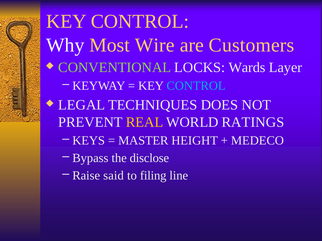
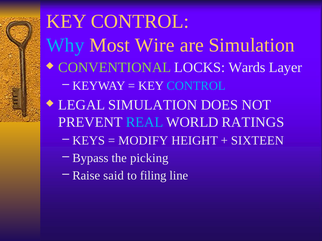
Why colour: white -> light blue
are Customers: Customers -> Simulation
LEGAL TECHNIQUES: TECHNIQUES -> SIMULATION
REAL colour: yellow -> light blue
MASTER: MASTER -> MODIFY
MEDECO: MEDECO -> SIXTEEN
disclose: disclose -> picking
